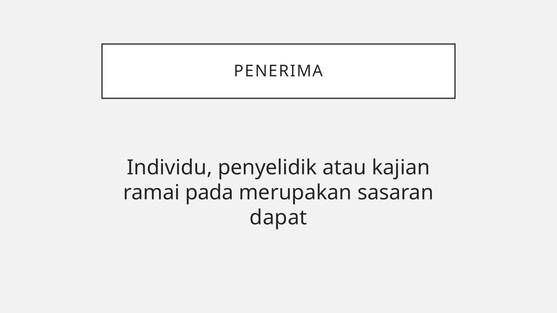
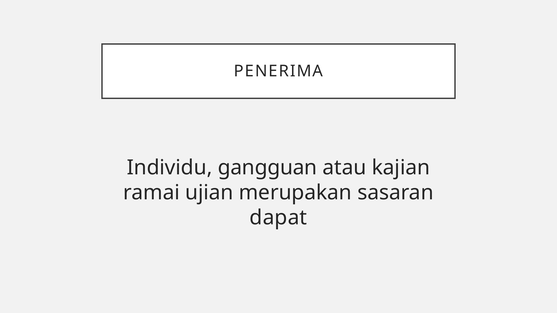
penyelidik: penyelidik -> gangguan
pada: pada -> ujian
